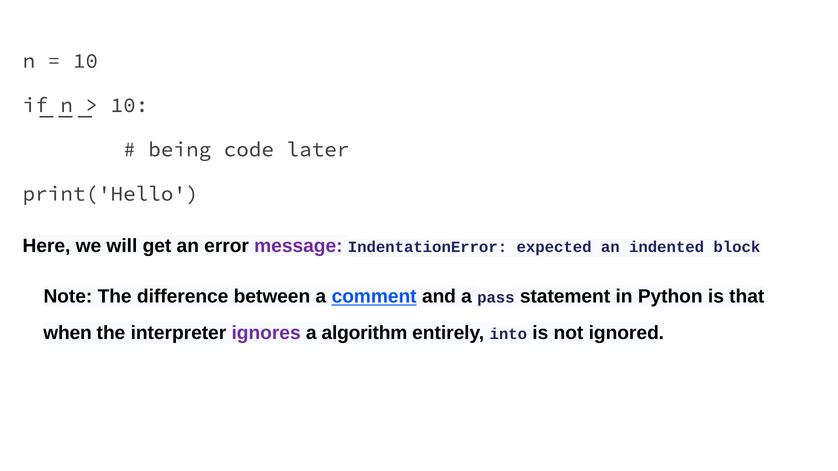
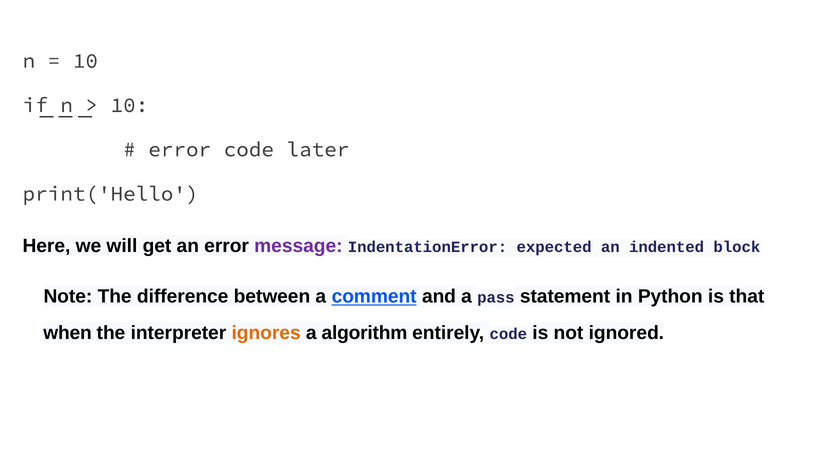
being at (180, 150): being -> error
ignores colour: purple -> orange
entirely into: into -> code
